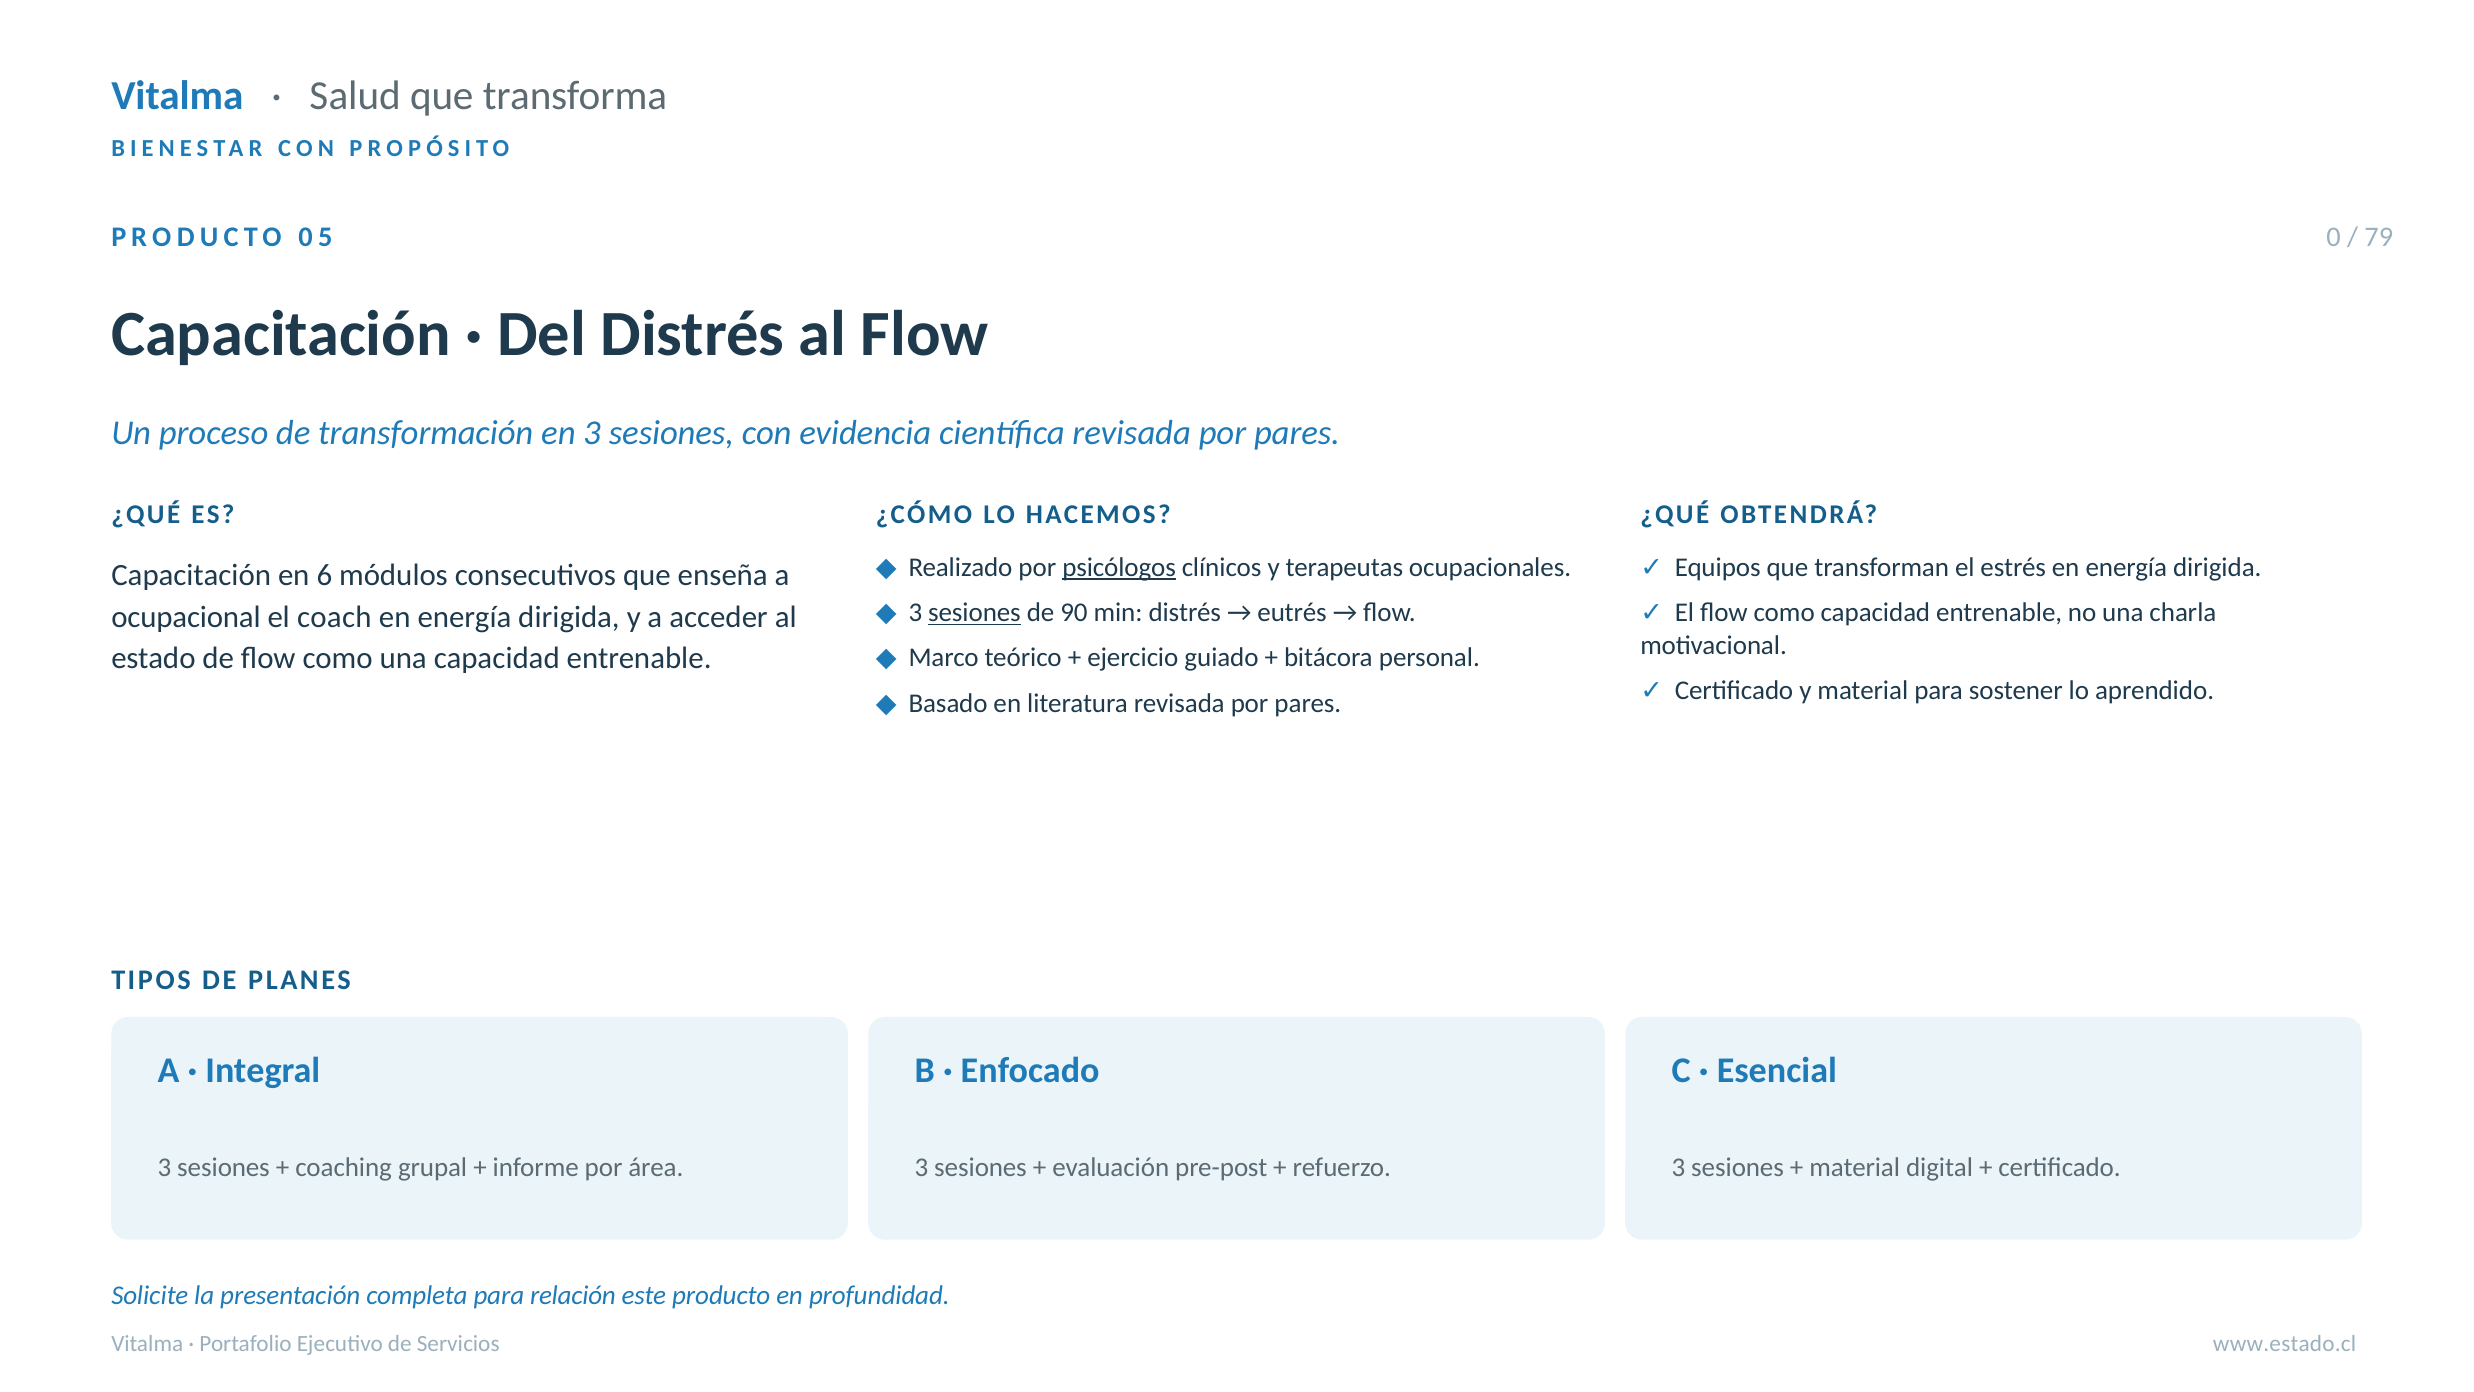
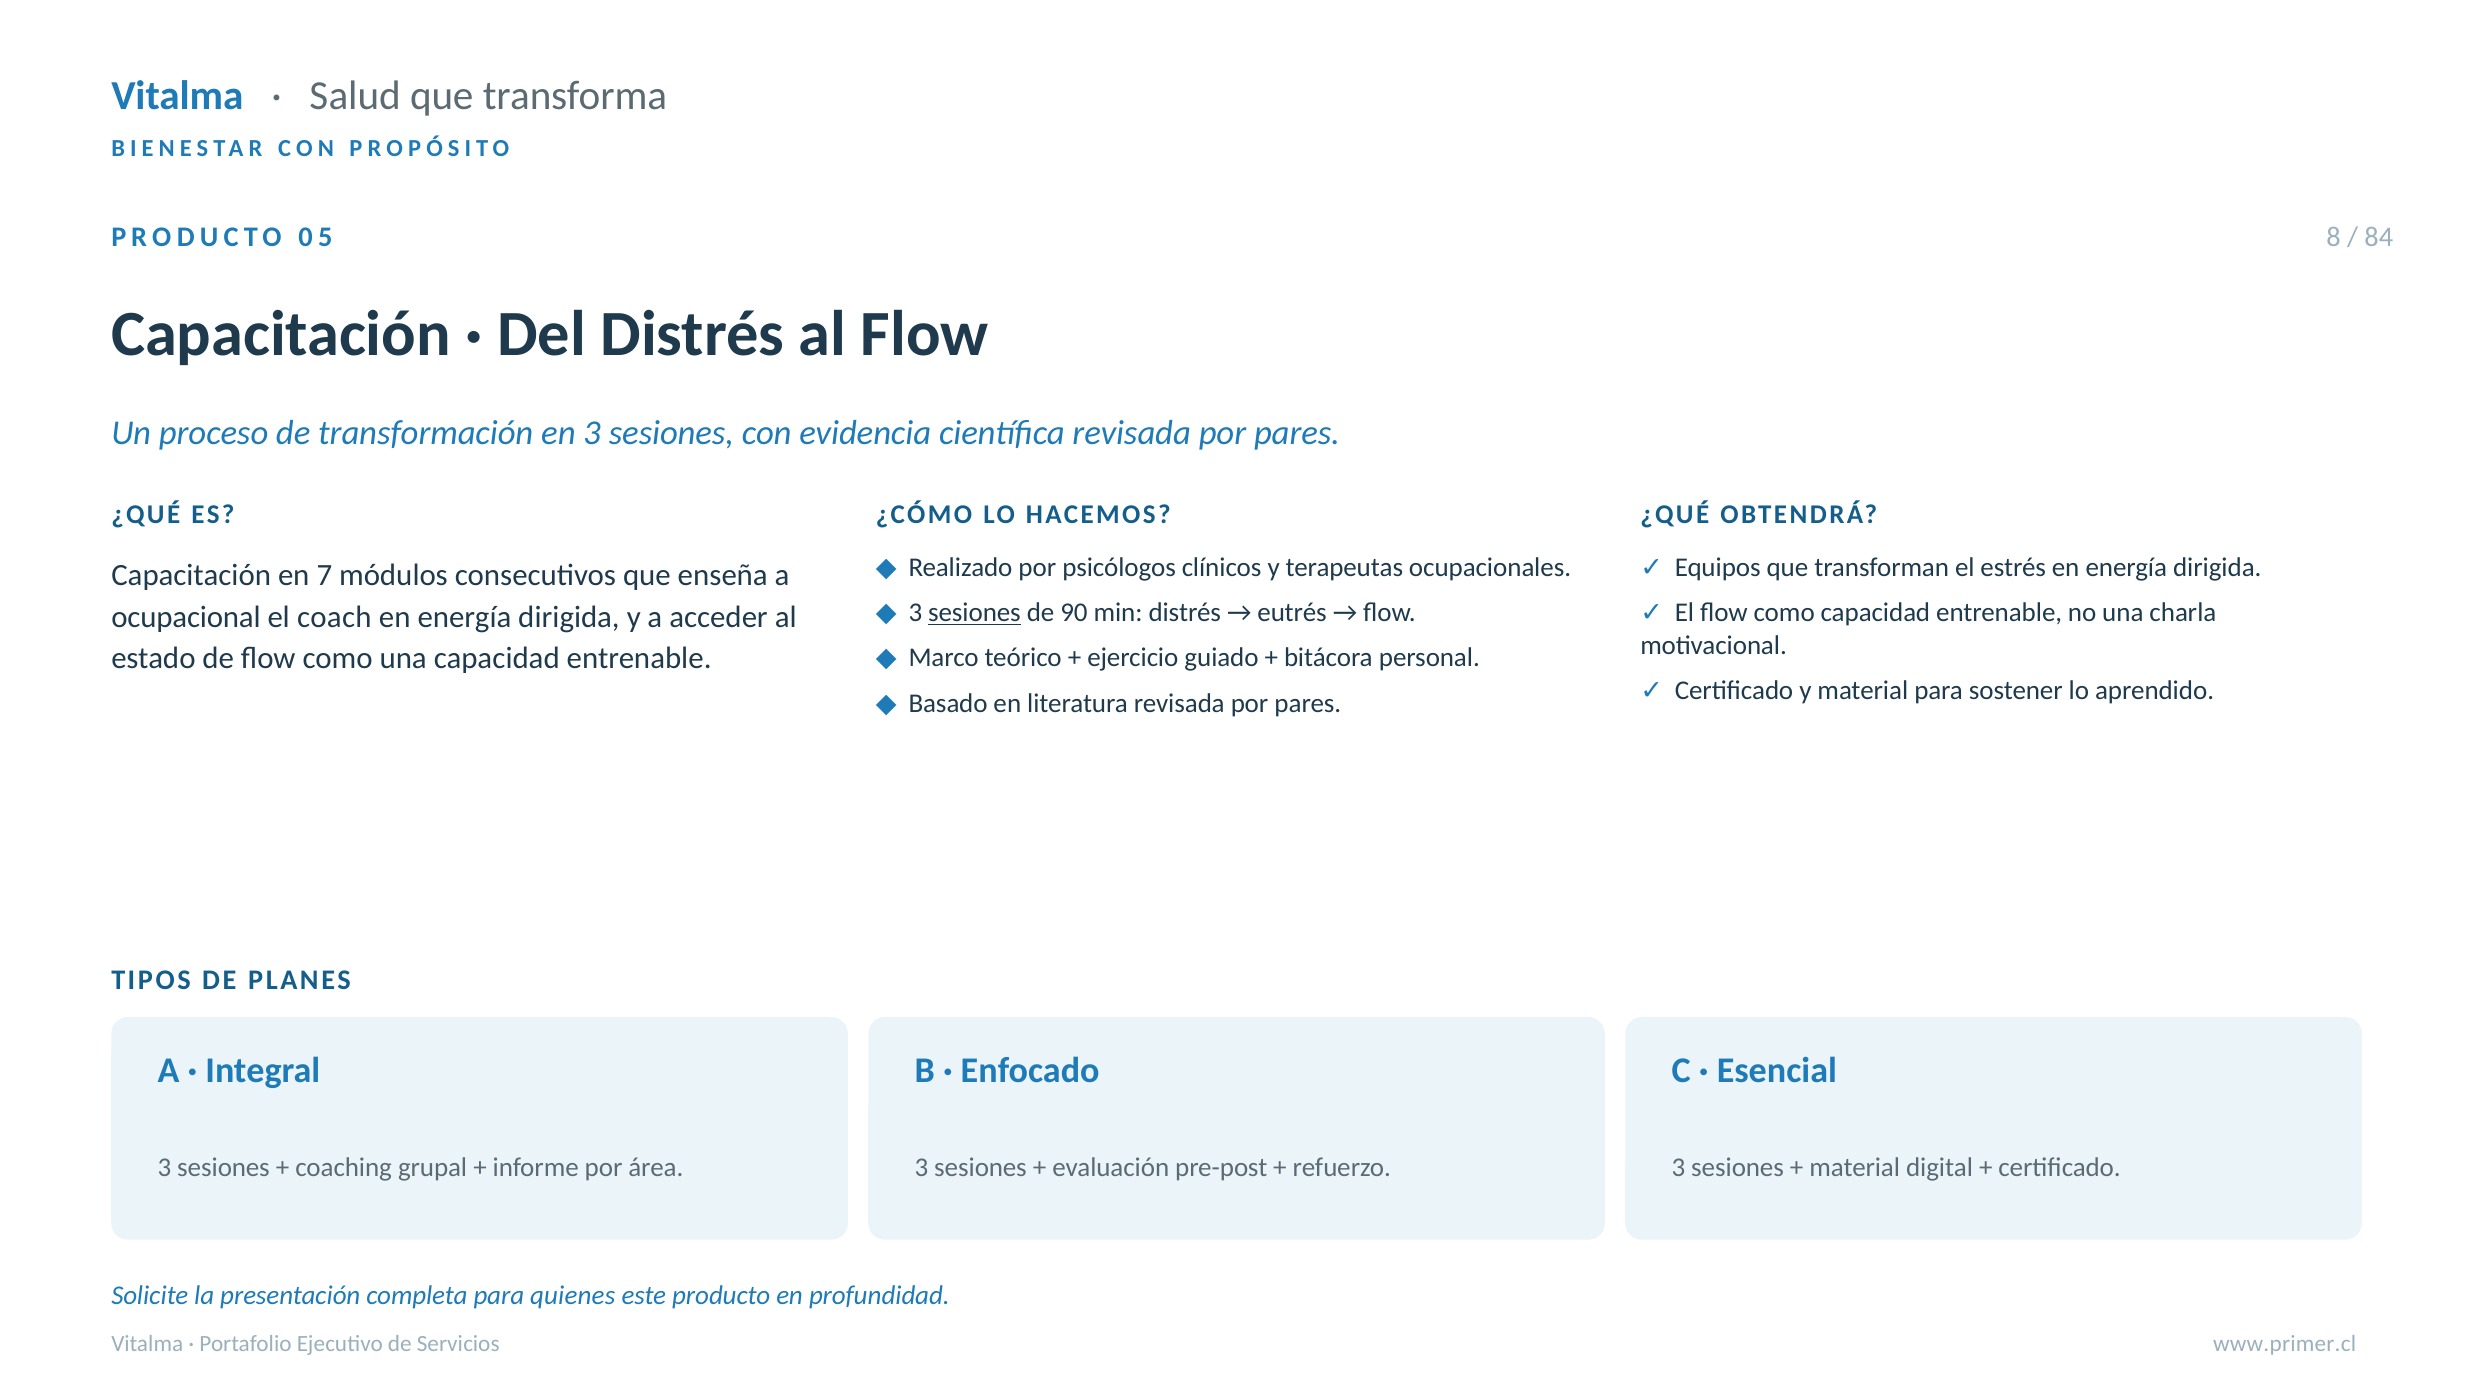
0: 0 -> 8
79: 79 -> 84
psicólogos underline: present -> none
6: 6 -> 7
relación: relación -> quienes
www.estado.cl: www.estado.cl -> www.primer.cl
